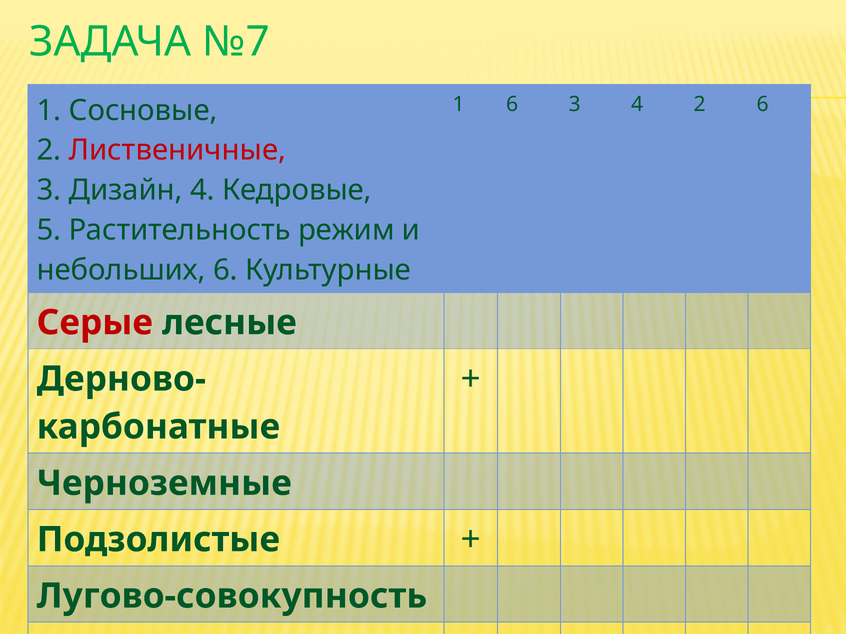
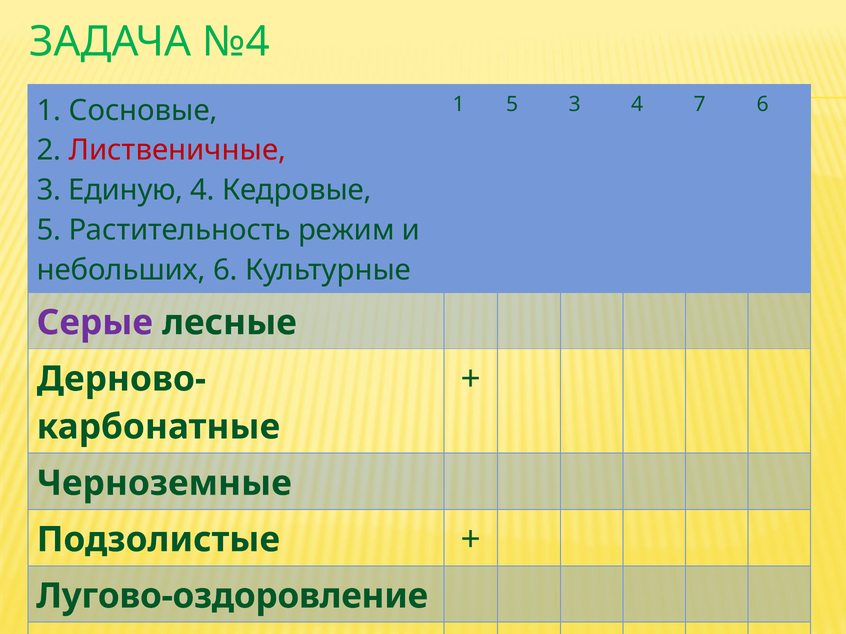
№7: №7 -> №4
1 6: 6 -> 5
4 2: 2 -> 7
Дизайн: Дизайн -> Единую
Серые colour: red -> purple
Лугово-совокупность: Лугово-совокупность -> Лугово-оздоровление
